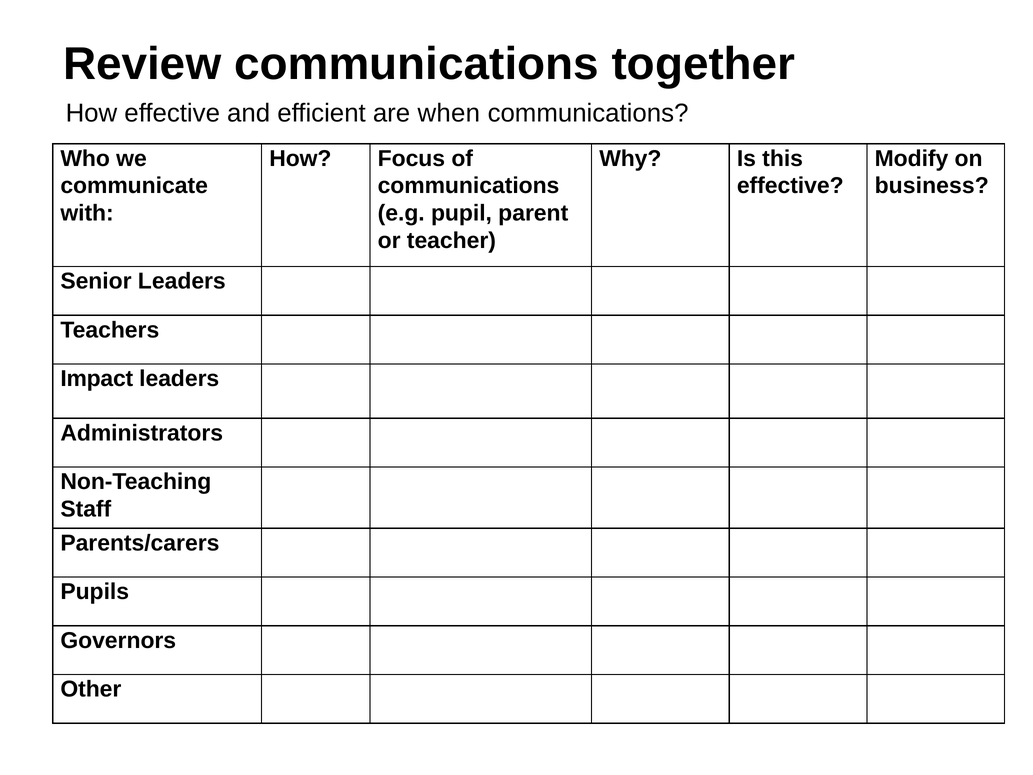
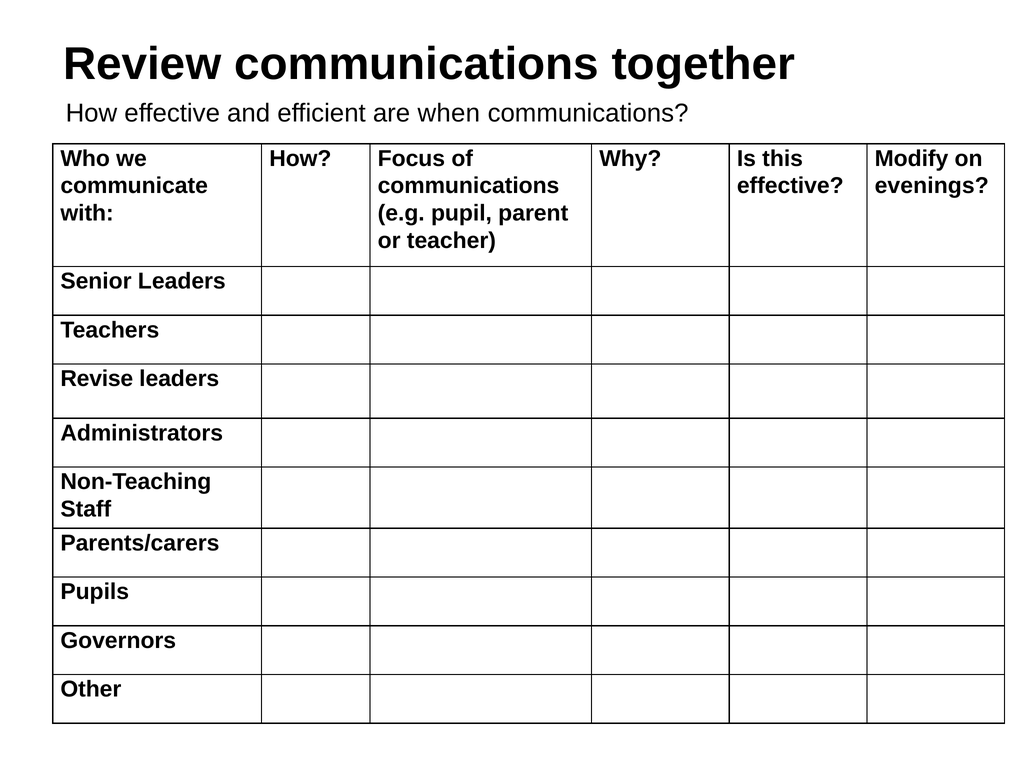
business: business -> evenings
Impact: Impact -> Revise
